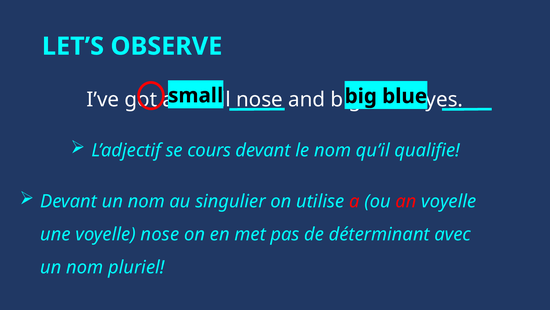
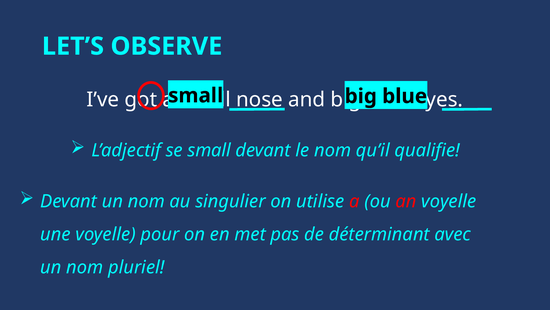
se cours: cours -> small
voyelle nose: nose -> pour
